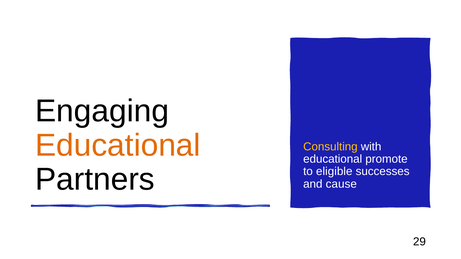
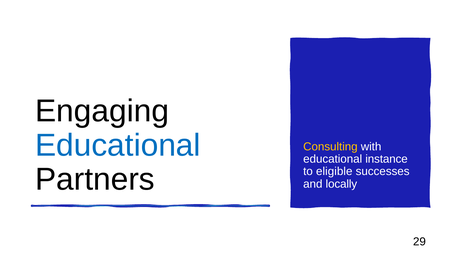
Educational at (118, 146) colour: orange -> blue
promote: promote -> instance
cause: cause -> locally
